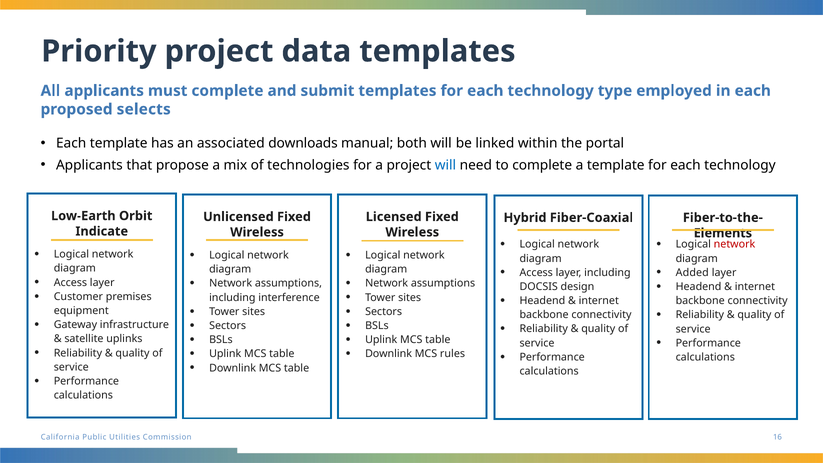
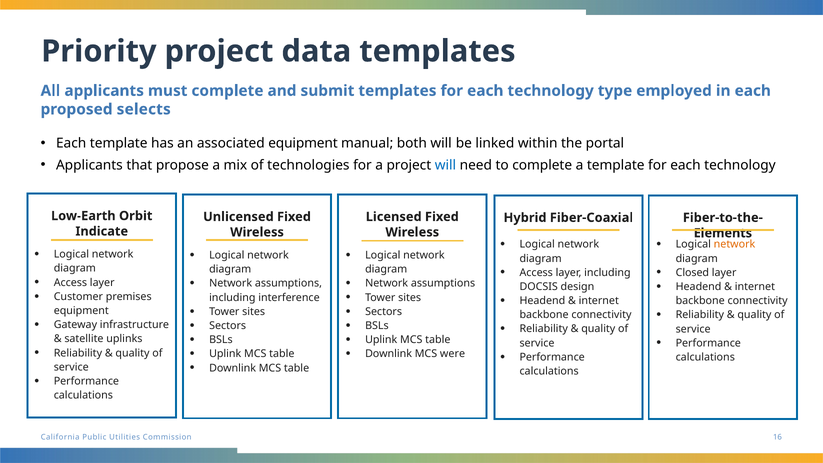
associated downloads: downloads -> equipment
network at (735, 244) colour: red -> orange
Added: Added -> Closed
rules: rules -> were
